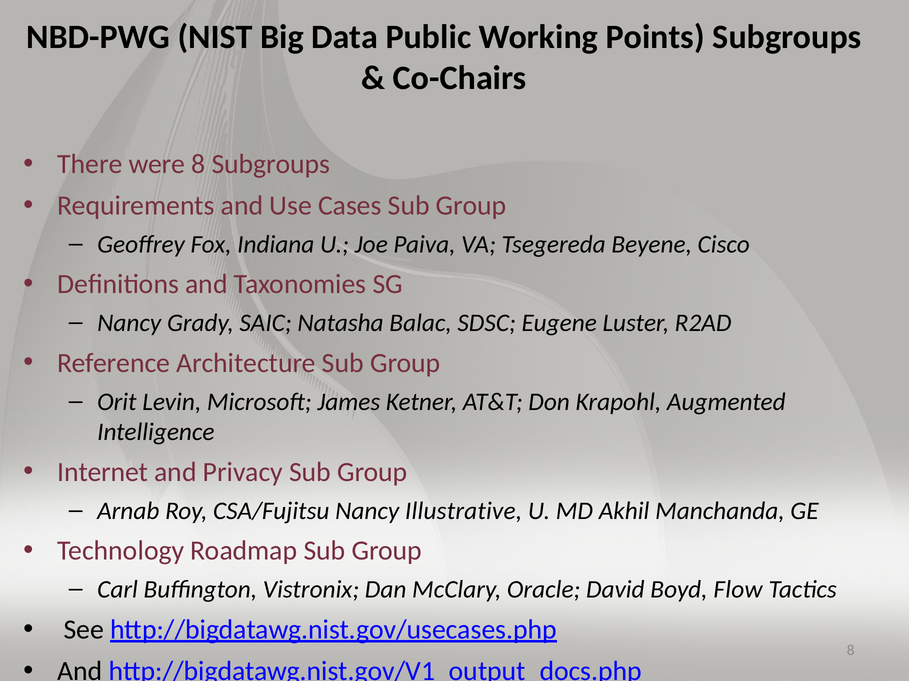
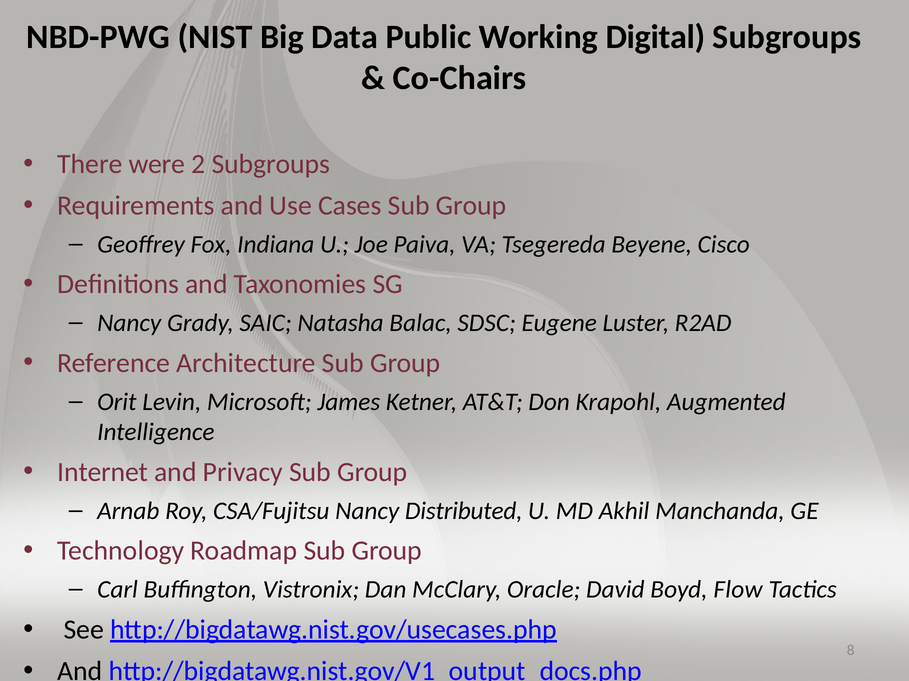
Points: Points -> Digital
were 8: 8 -> 2
Illustrative: Illustrative -> Distributed
